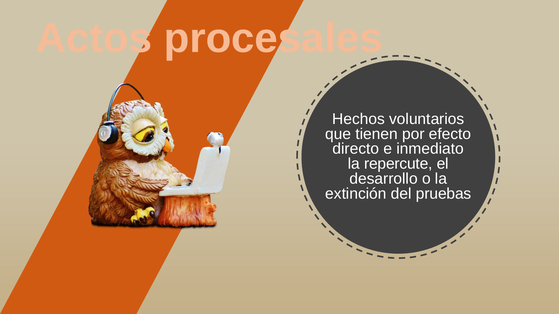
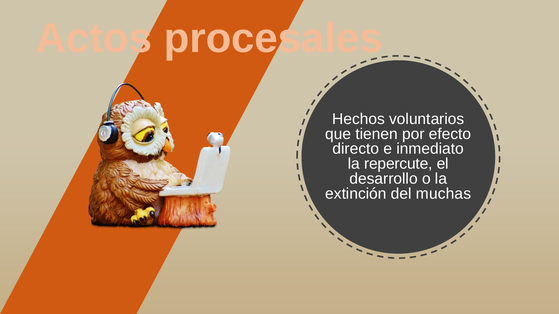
pruebas: pruebas -> muchas
